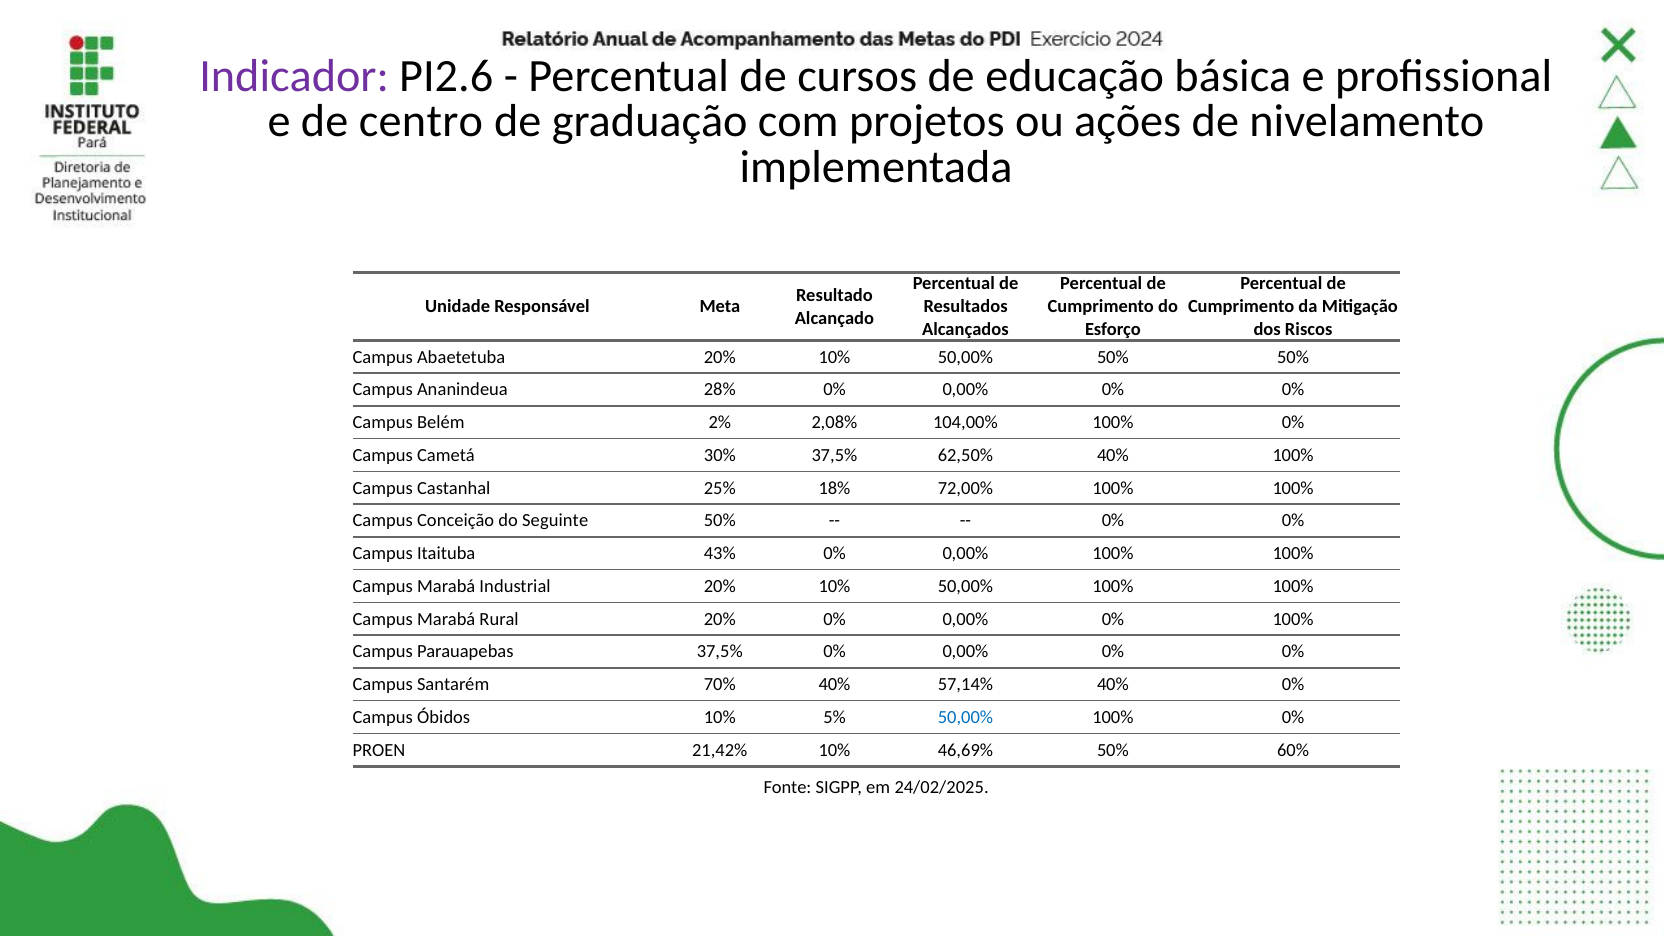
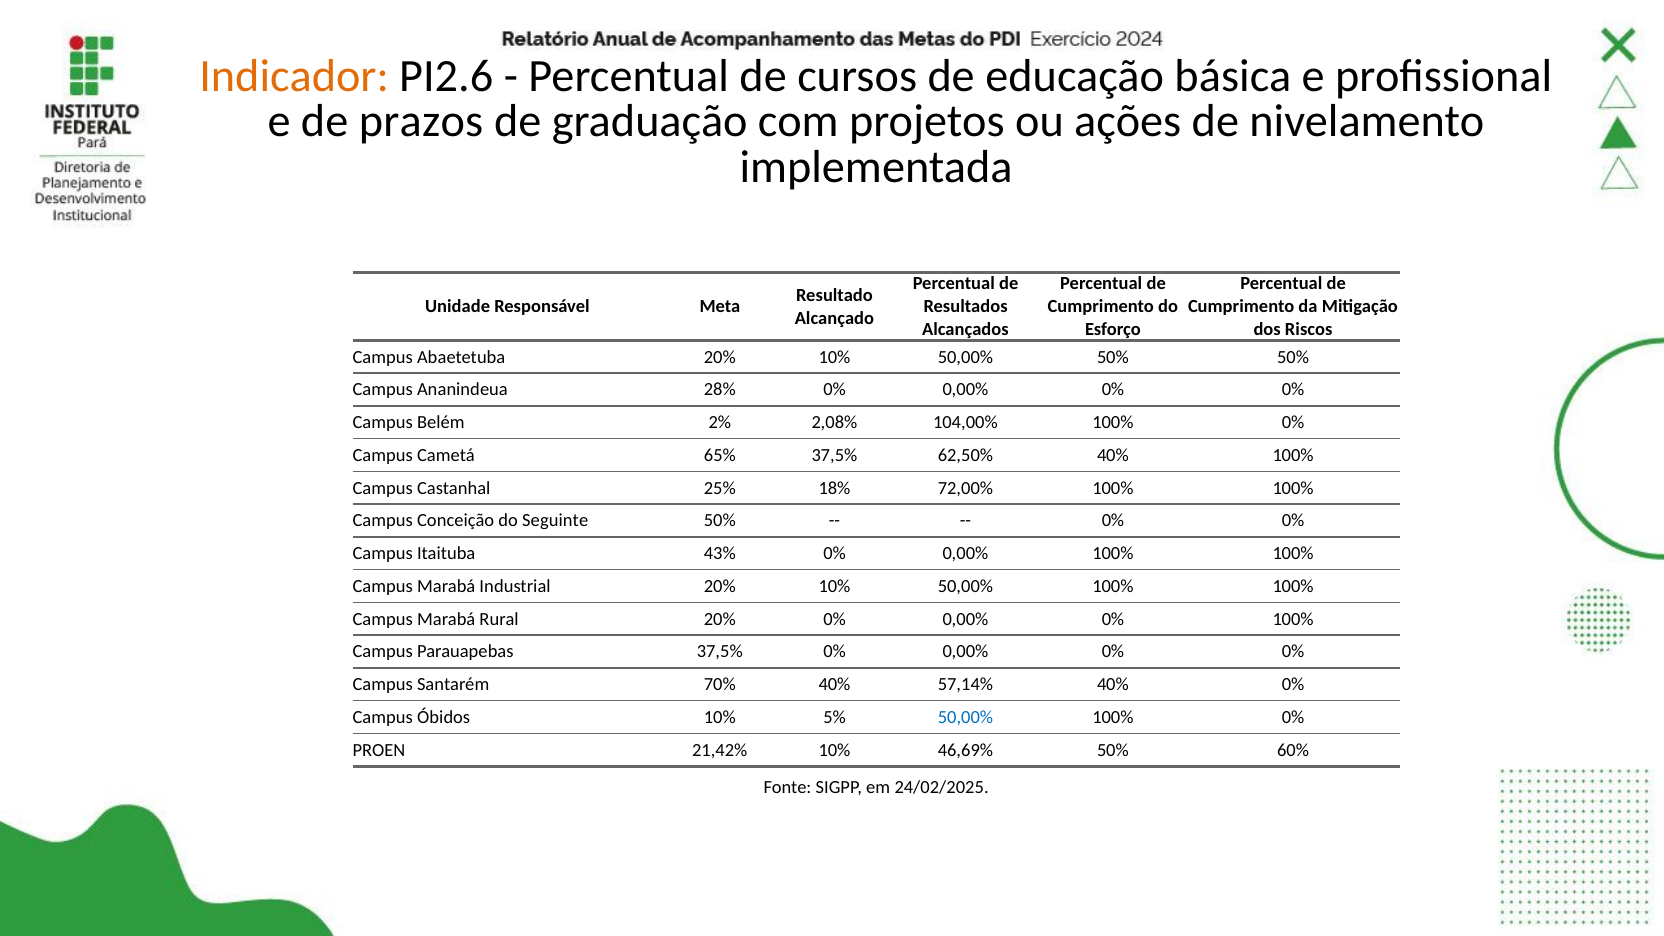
Indicador colour: purple -> orange
centro: centro -> prazos
30%: 30% -> 65%
